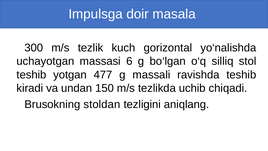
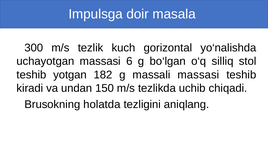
477: 477 -> 182
massali ravishda: ravishda -> massasi
stoldan: stoldan -> holatda
